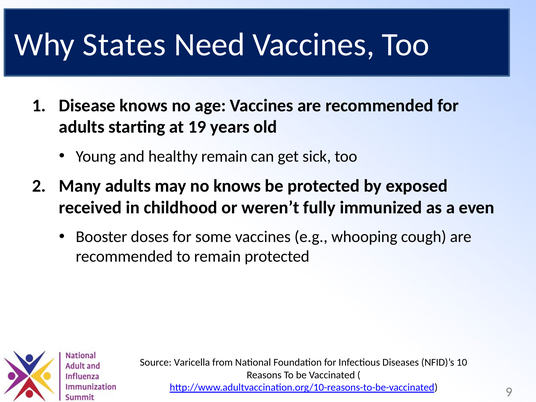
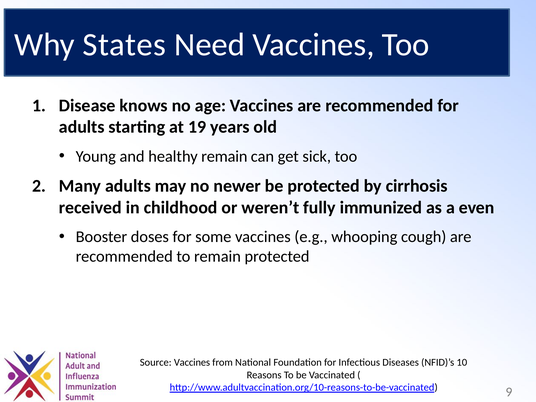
no knows: knows -> newer
exposed: exposed -> cirrhosis
Source Varicella: Varicella -> Vaccines
